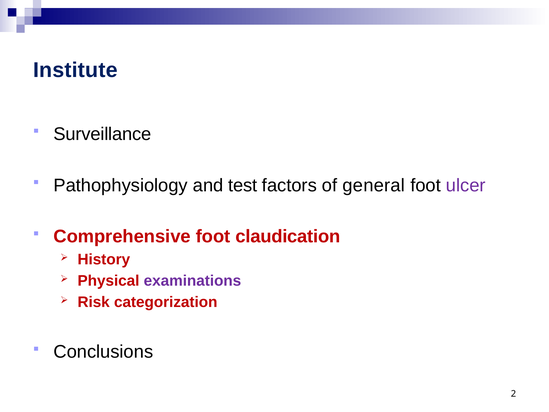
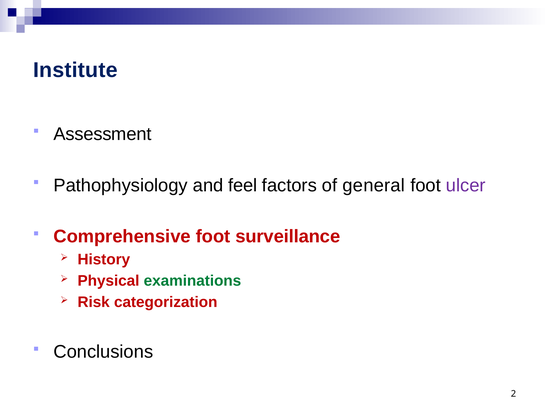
Surveillance: Surveillance -> Assessment
test: test -> feel
claudication: claudication -> surveillance
examinations colour: purple -> green
